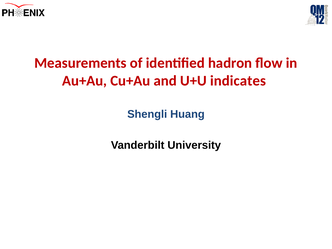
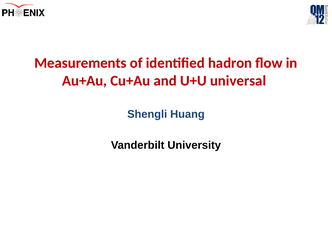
indicates: indicates -> universal
